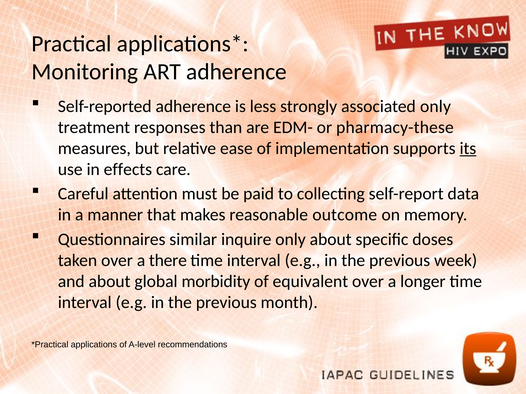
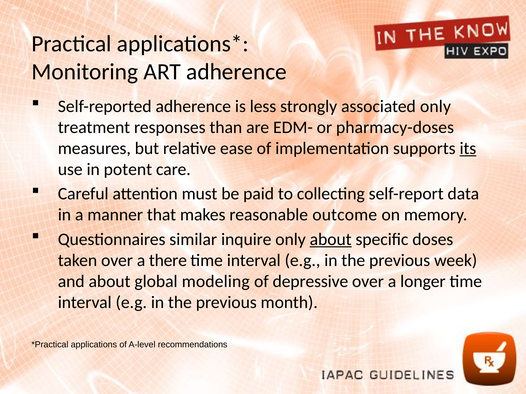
pharmacy-these: pharmacy-these -> pharmacy-doses
effects: effects -> potent
about at (331, 240) underline: none -> present
morbidity: morbidity -> modeling
equivalent: equivalent -> depressive
